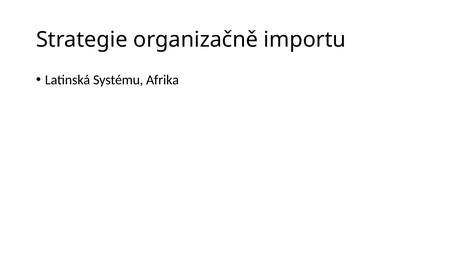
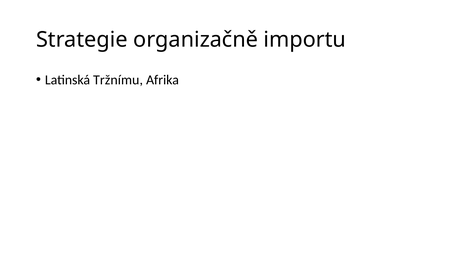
Systému: Systému -> Tržnímu
